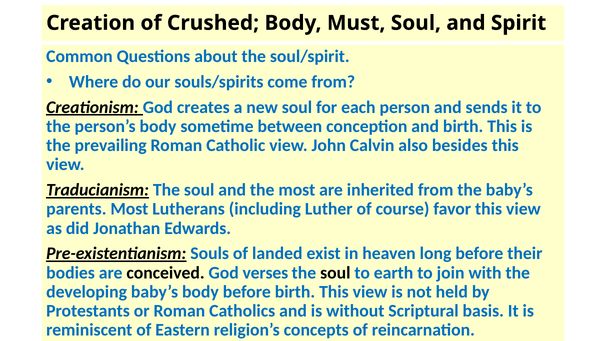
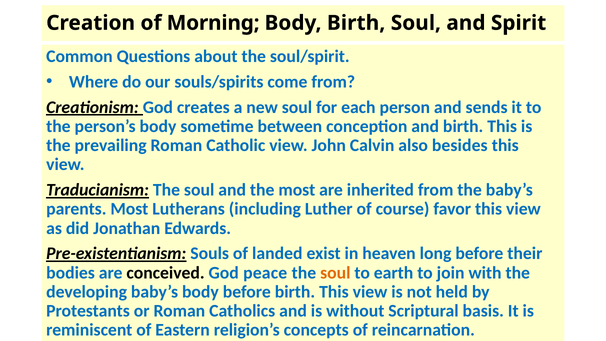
Crushed: Crushed -> Morning
Body Must: Must -> Birth
verses: verses -> peace
soul at (335, 273) colour: black -> orange
